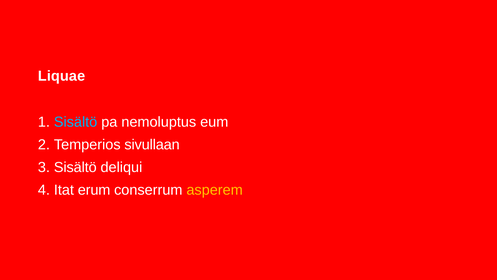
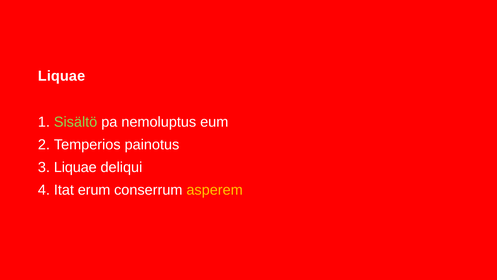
Sisältö at (76, 122) colour: light blue -> light green
sivullaan: sivullaan -> painotus
Sisältö at (75, 167): Sisältö -> Liquae
